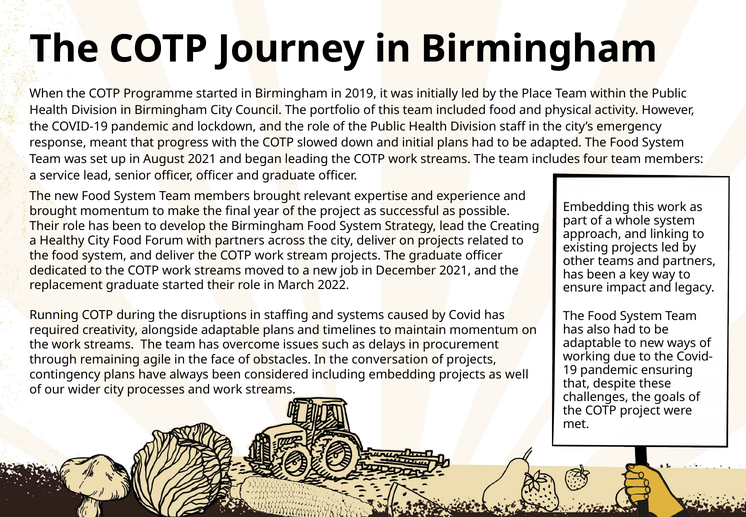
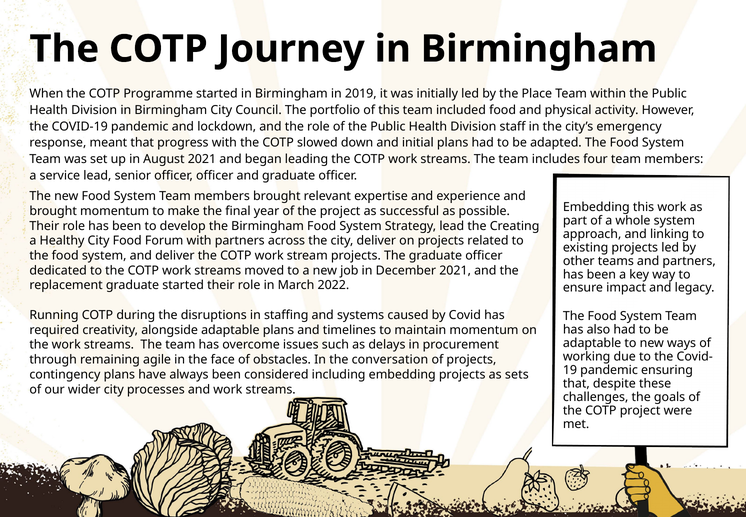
well: well -> sets
